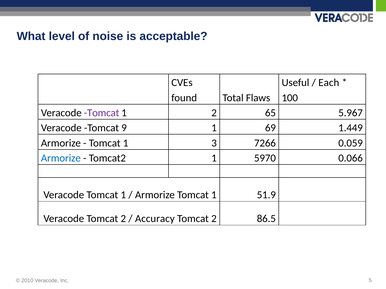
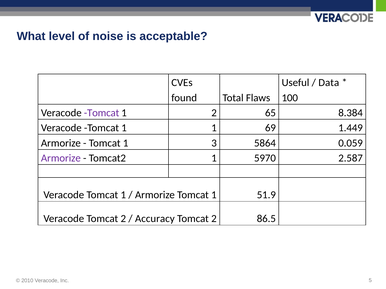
Each: Each -> Data
5.967: 5.967 -> 8.384
9 at (124, 128): 9 -> 1
7266: 7266 -> 5864
Armorize at (61, 158) colour: blue -> purple
0.066: 0.066 -> 2.587
